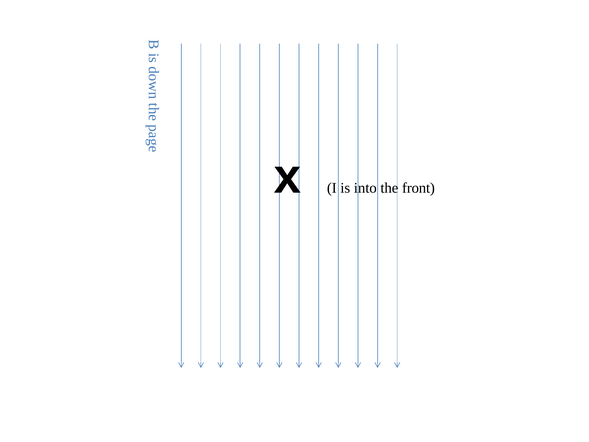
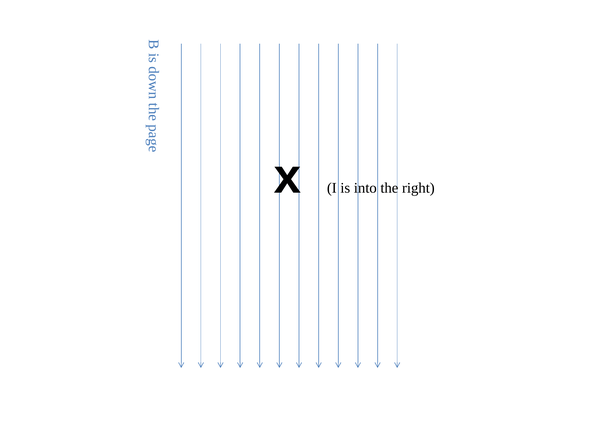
front: front -> right
